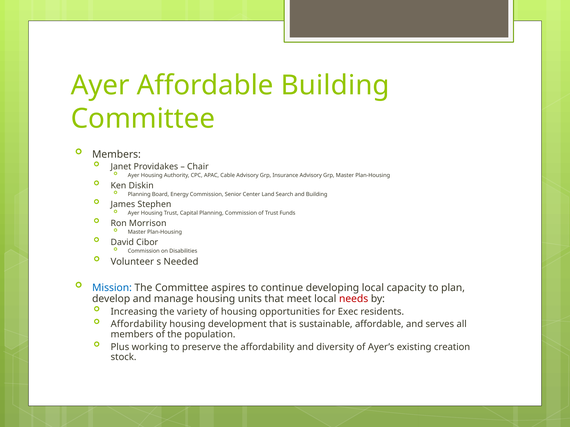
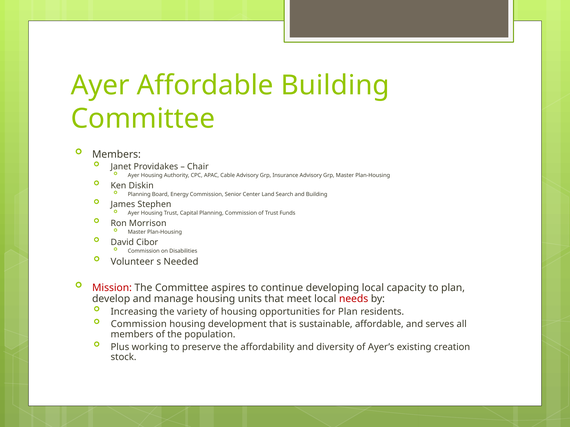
Mission colour: blue -> red
for Exec: Exec -> Plan
Affordability at (139, 325): Affordability -> Commission
